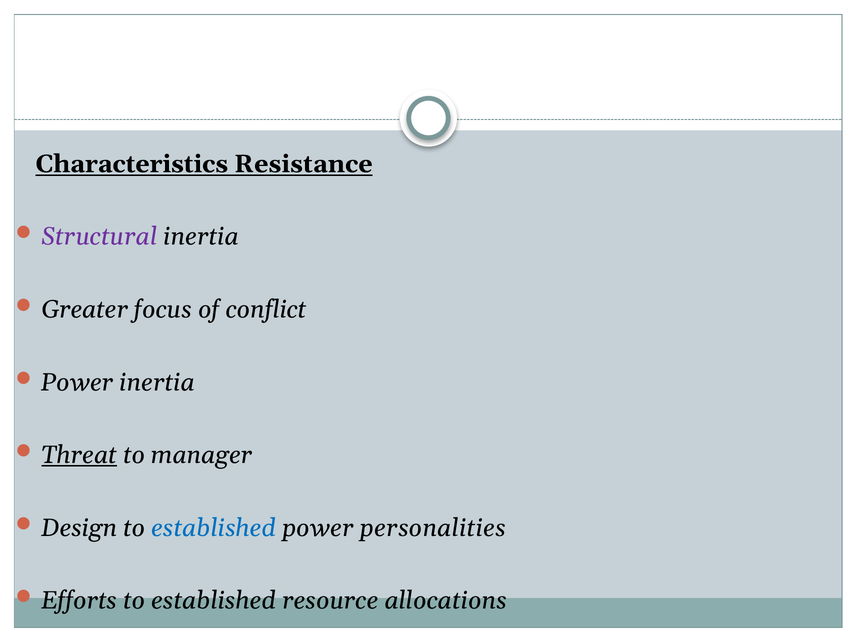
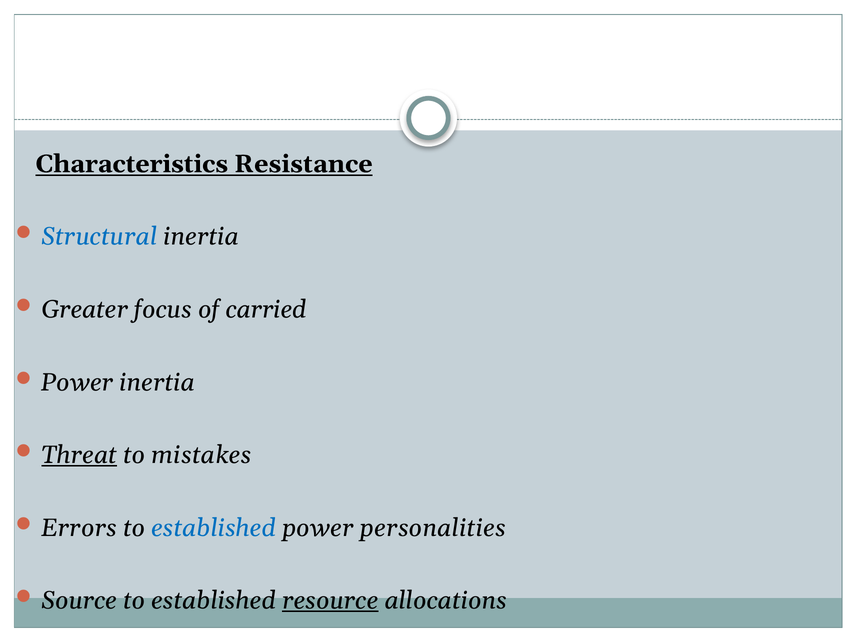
Structural colour: purple -> blue
conflict: conflict -> carried
manager: manager -> mistakes
Design: Design -> Errors
Efforts: Efforts -> Source
resource underline: none -> present
